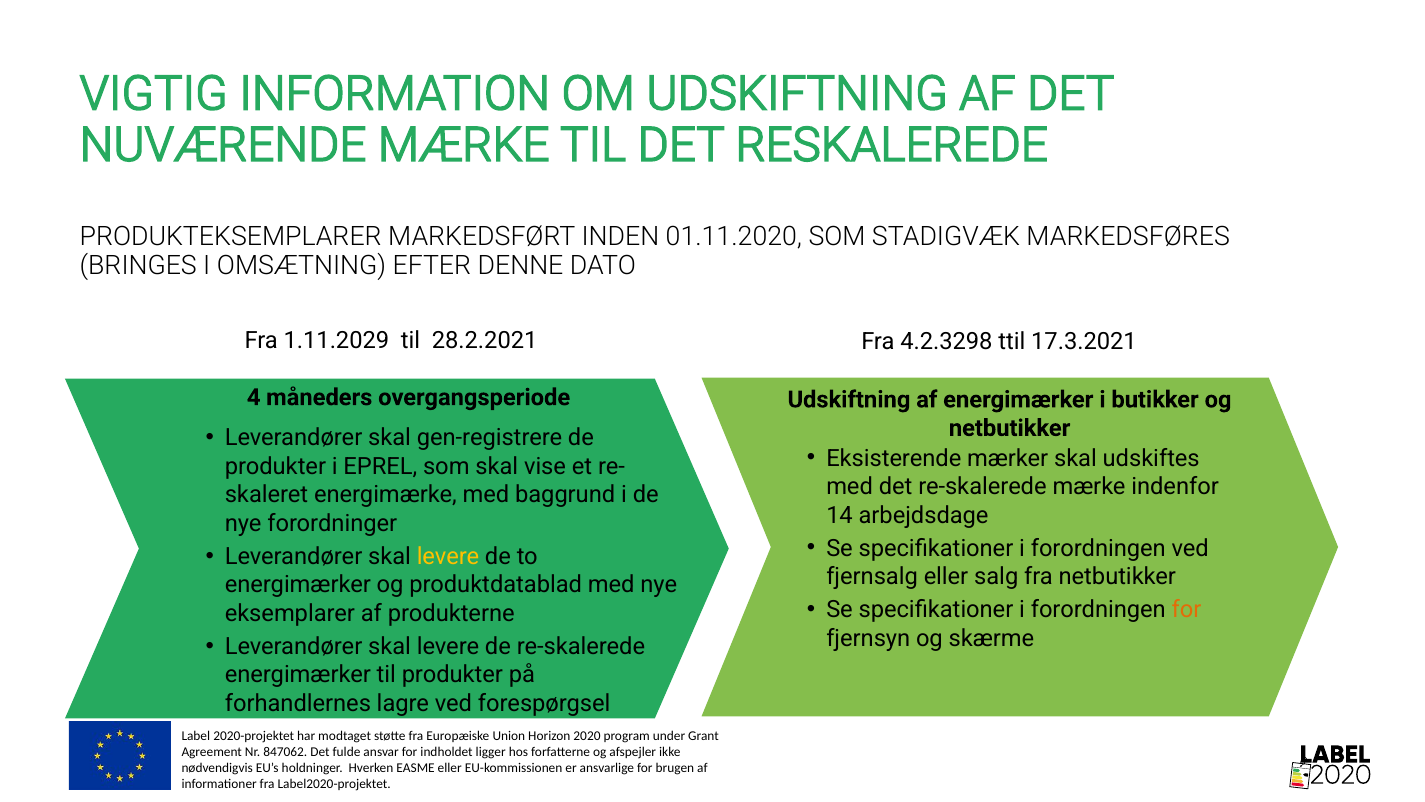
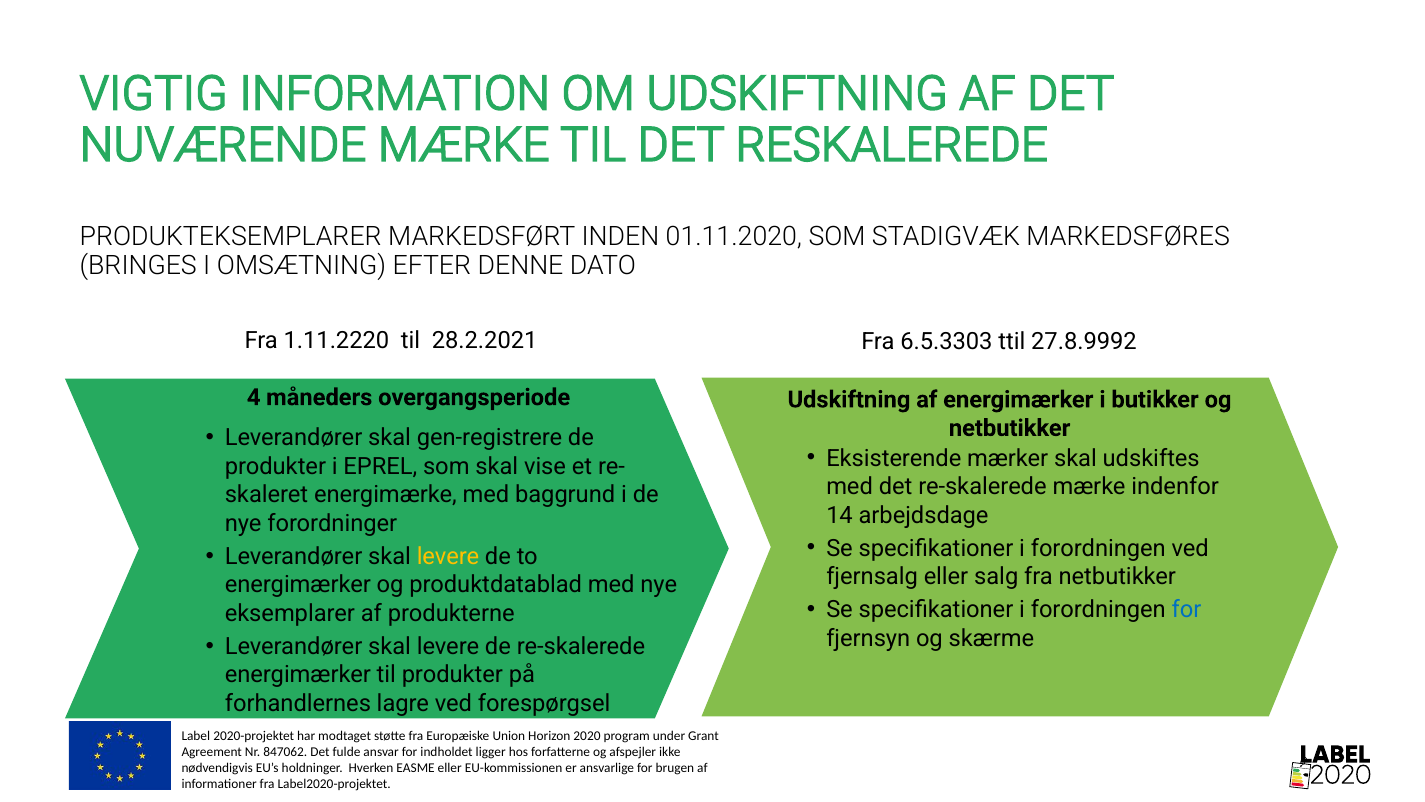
1.11.2029: 1.11.2029 -> 1.11.2220
4.2.3298: 4.2.3298 -> 6.5.3303
17.3.2021: 17.3.2021 -> 27.8.9992
for at (1186, 610) colour: orange -> blue
